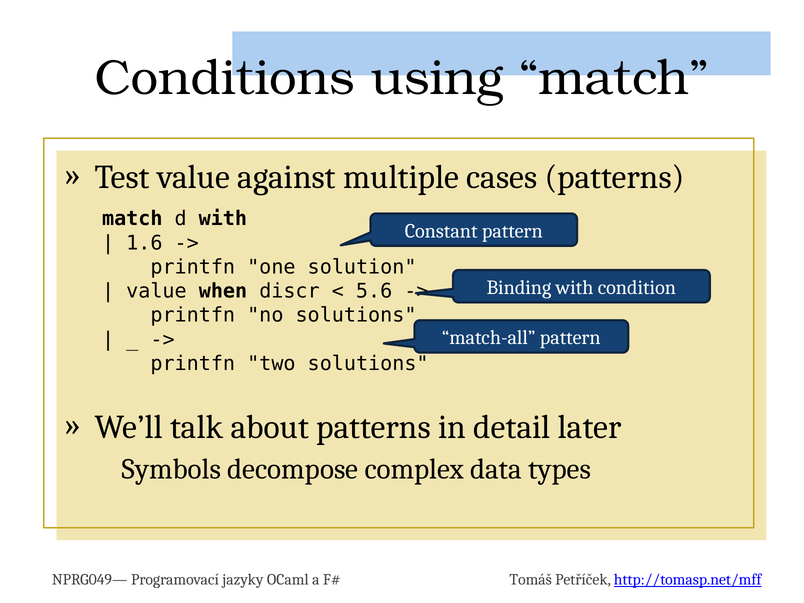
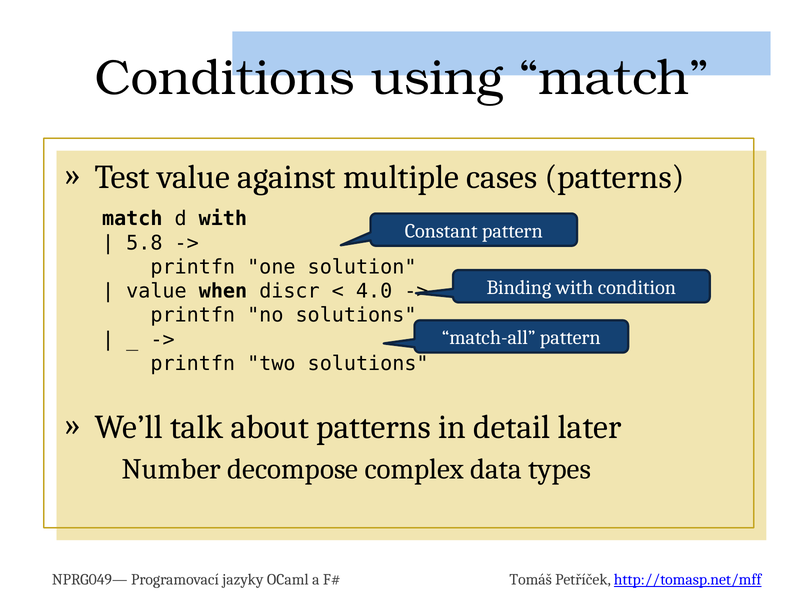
1.6: 1.6 -> 5.8
5.6: 5.6 -> 4.0
Symbols: Symbols -> Number
